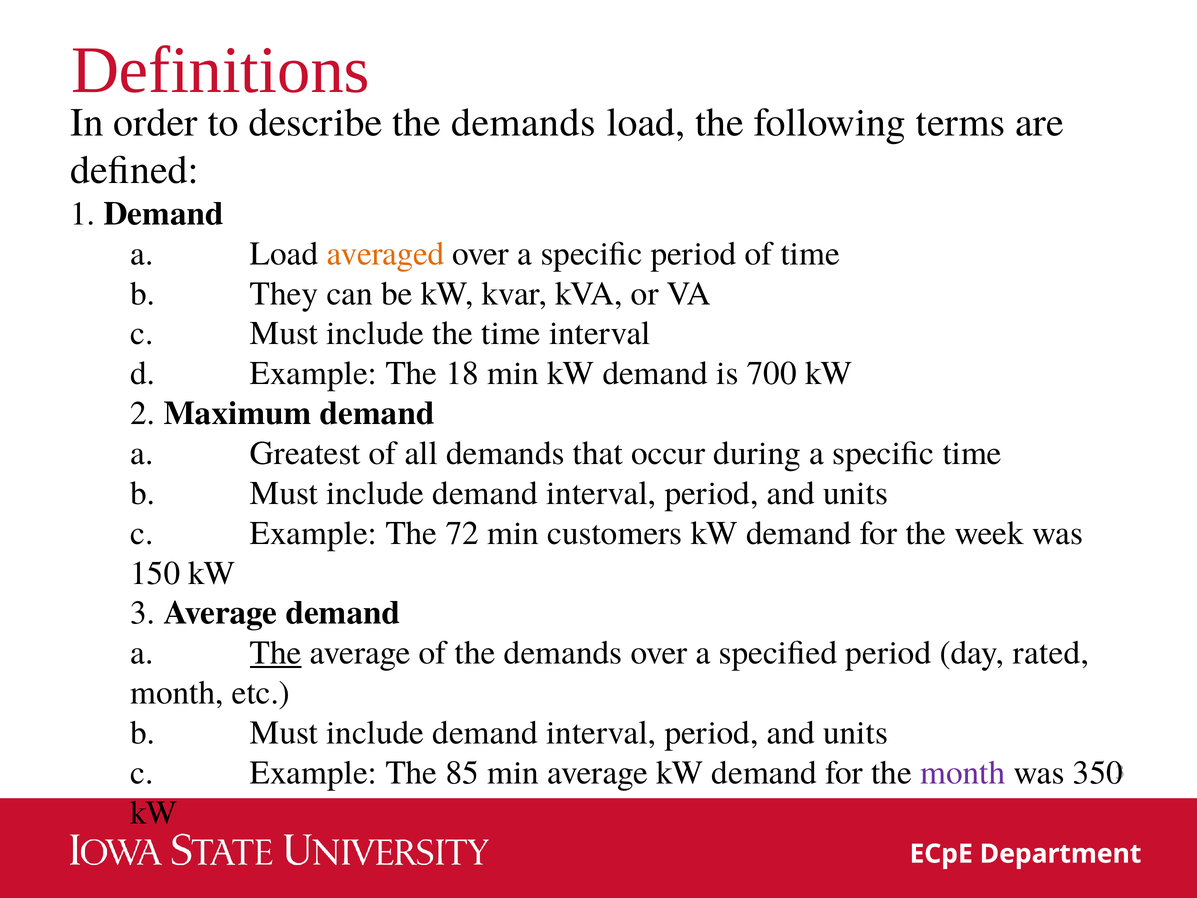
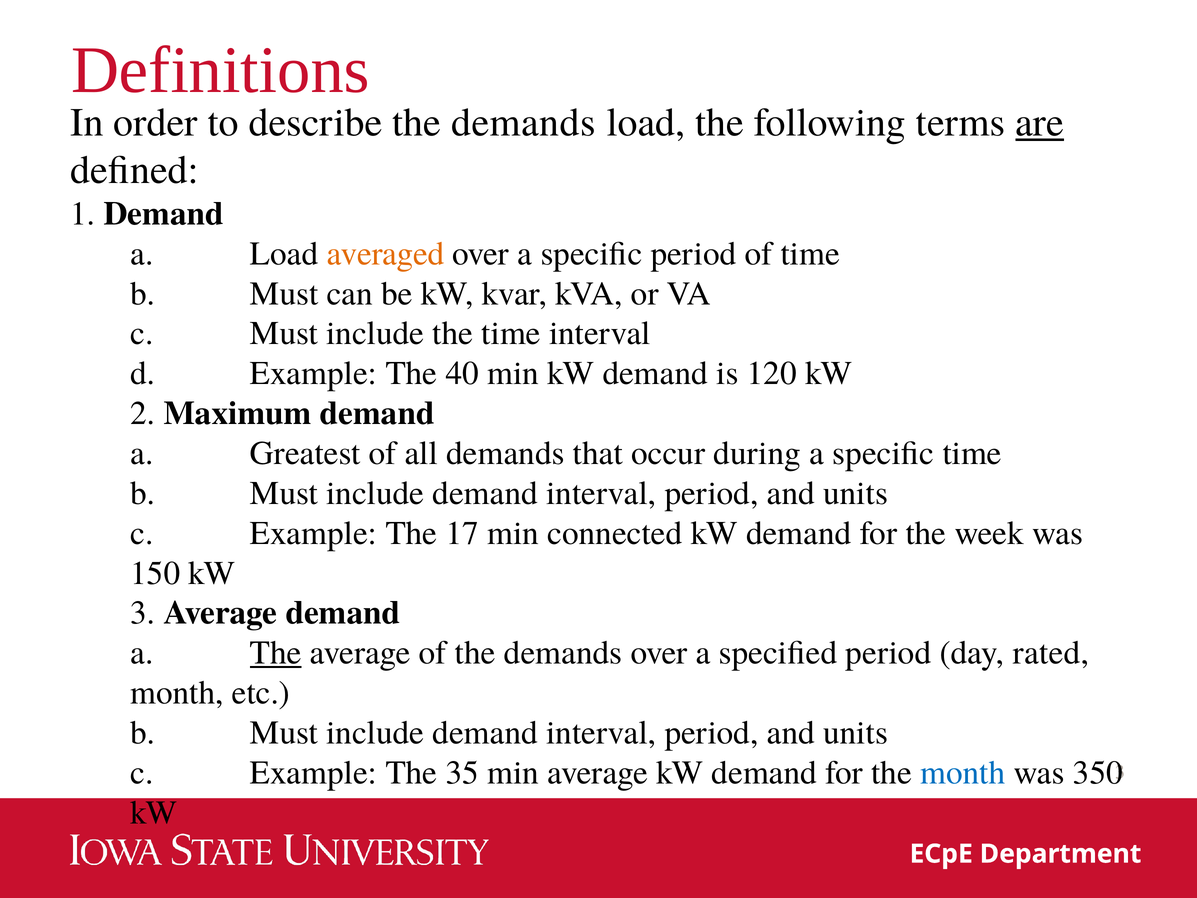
are underline: none -> present
They at (284, 294): They -> Must
18: 18 -> 40
700: 700 -> 120
72: 72 -> 17
customers: customers -> connected
85: 85 -> 35
month at (963, 772) colour: purple -> blue
